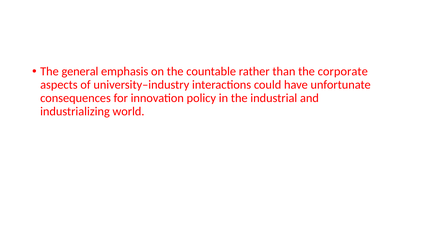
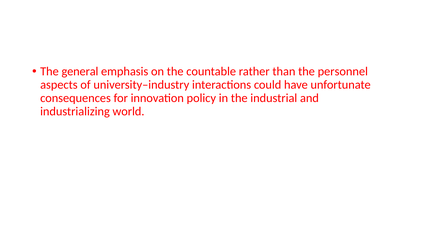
corporate: corporate -> personnel
